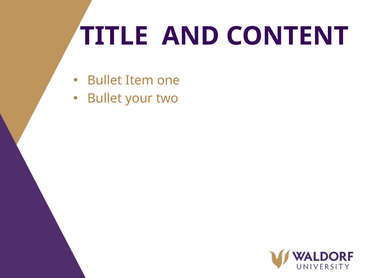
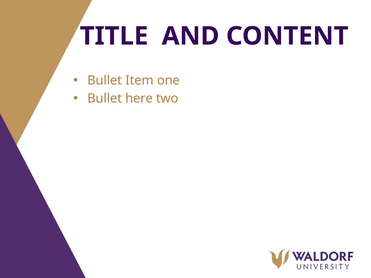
your: your -> here
